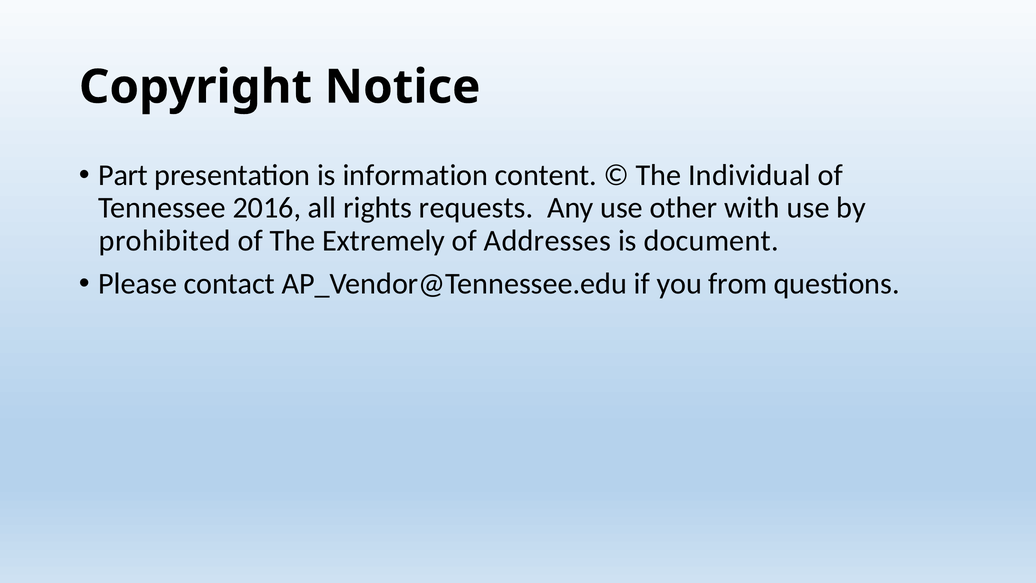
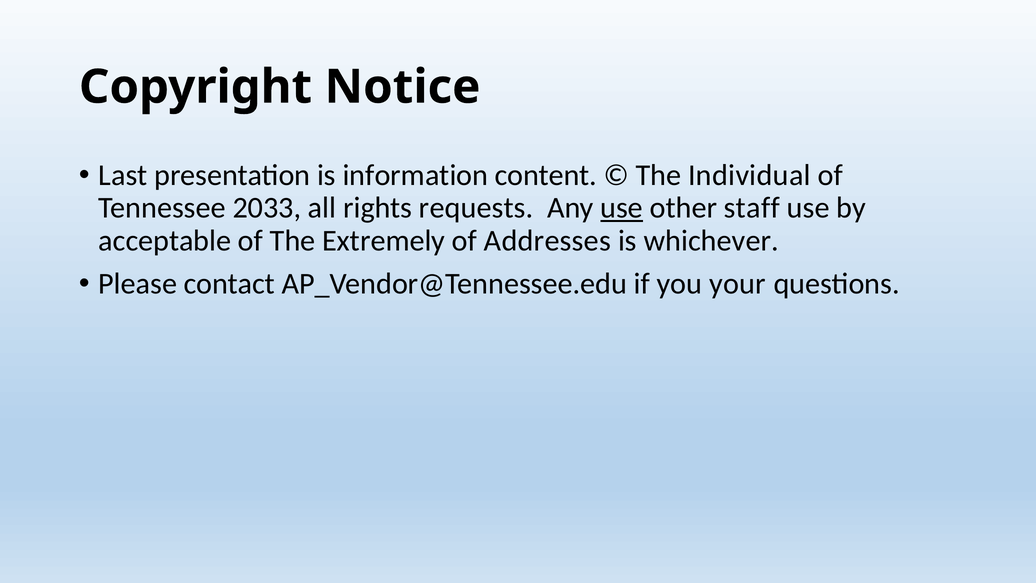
Part: Part -> Last
2016: 2016 -> 2033
use at (622, 208) underline: none -> present
with: with -> staff
prohibited: prohibited -> acceptable
document: document -> whichever
from: from -> your
